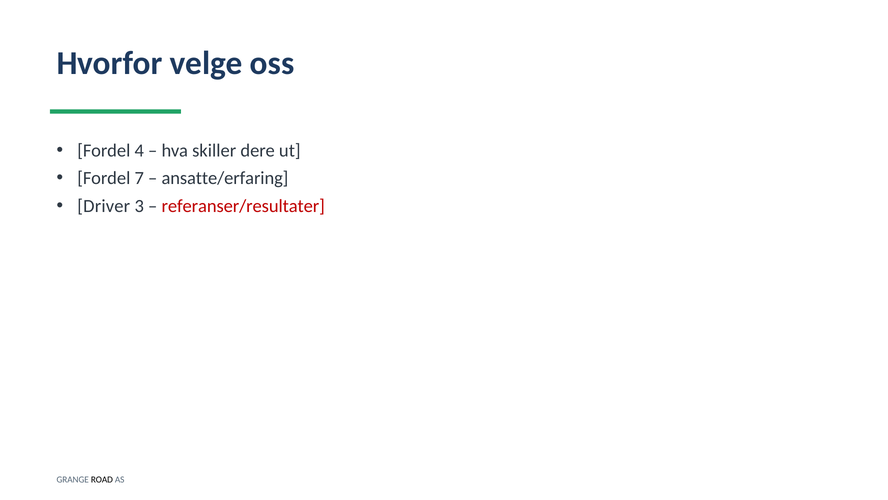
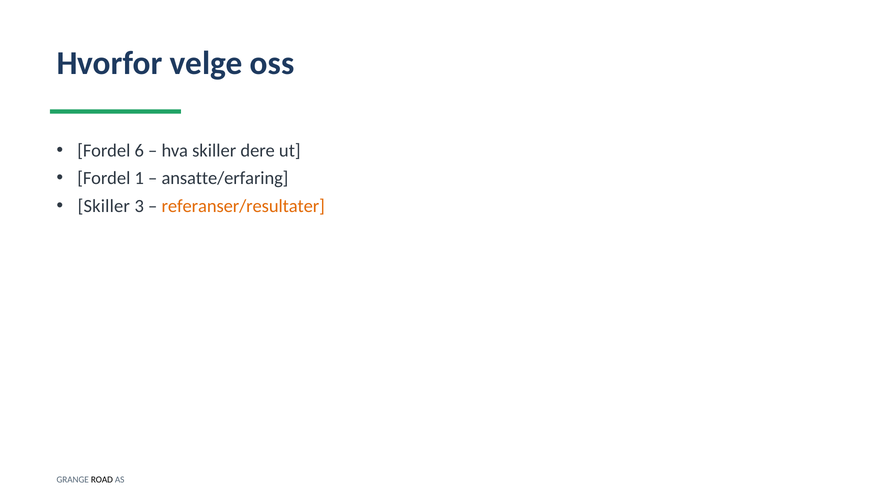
4: 4 -> 6
7: 7 -> 1
Driver at (104, 206): Driver -> Skiller
referanser/resultater colour: red -> orange
